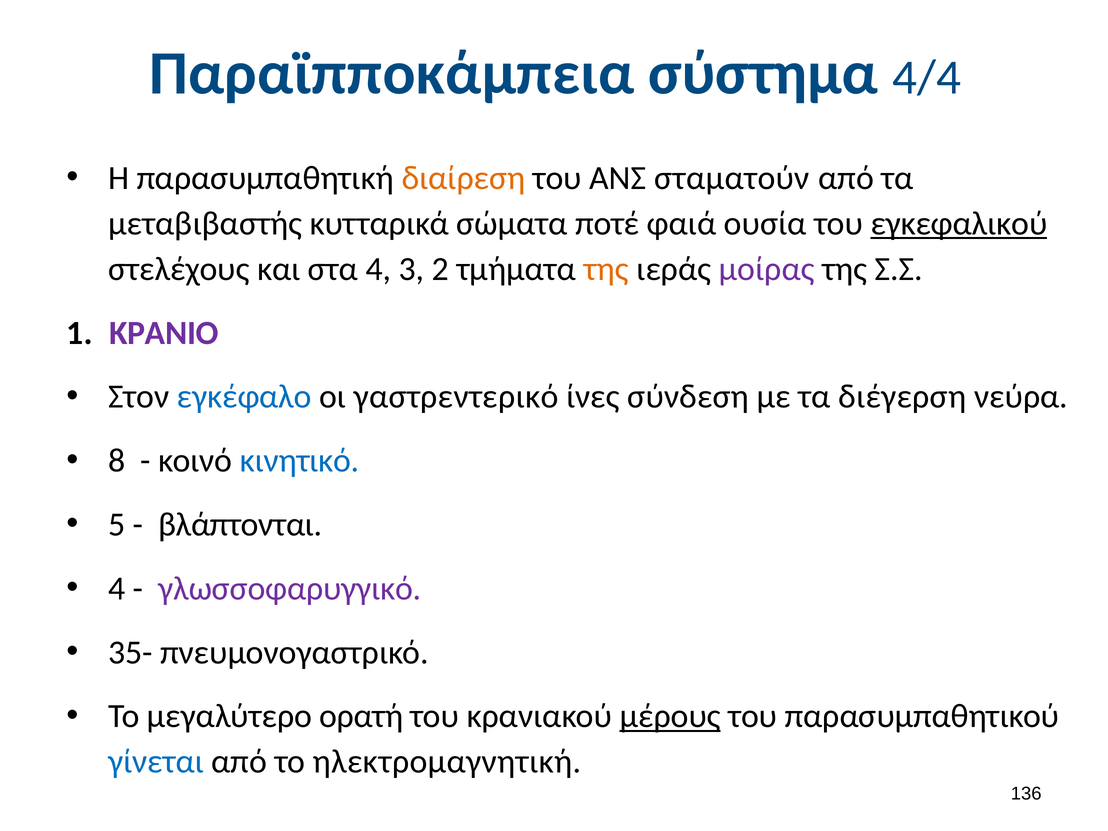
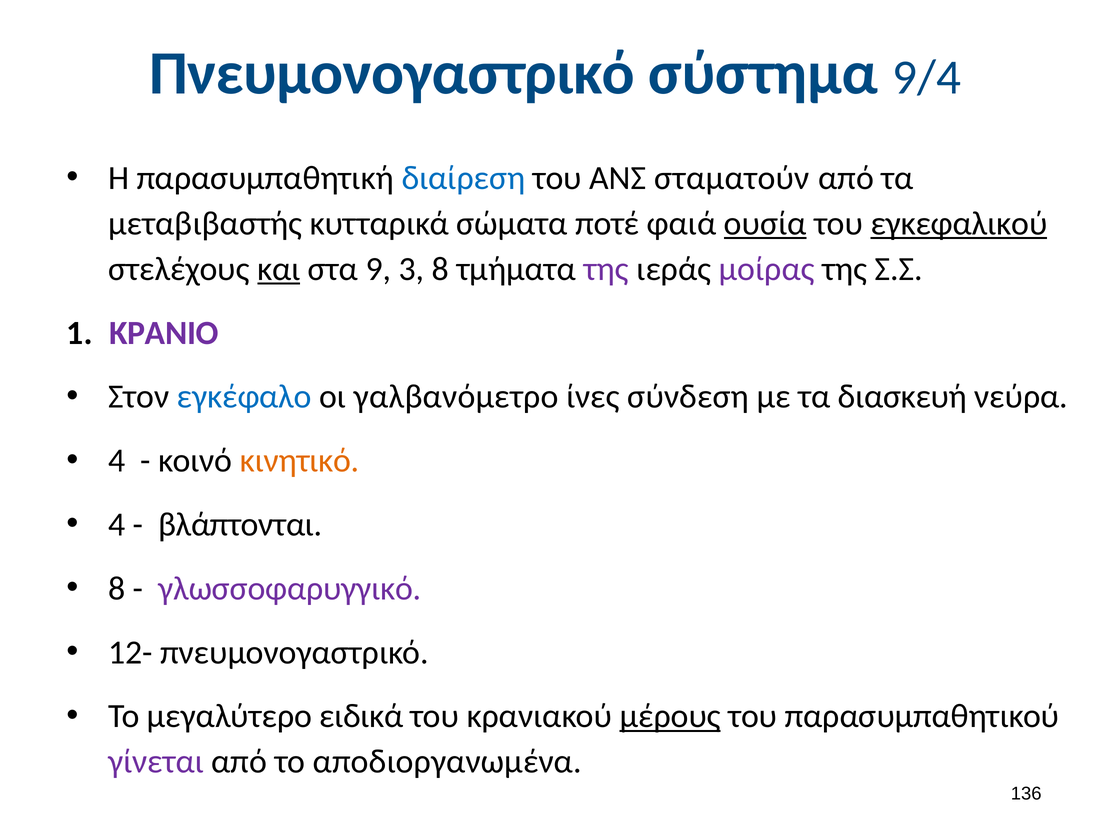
Παραϊπποκάμπεια at (392, 73): Παραϊπποκάμπεια -> Πνευμονογαστρικό
4/4: 4/4 -> 9/4
διαίρεση colour: orange -> blue
ουσία underline: none -> present
και underline: none -> present
στα 4: 4 -> 9
3 2: 2 -> 8
της at (606, 269) colour: orange -> purple
γαστρεντερικό: γαστρεντερικό -> γαλβανόμετρο
διέγερση: διέγερση -> διασκευή
8 at (117, 461): 8 -> 4
κινητικό colour: blue -> orange
5 at (117, 525): 5 -> 4
4 at (117, 589): 4 -> 8
35-: 35- -> 12-
ορατή: ορατή -> ειδικά
γίνεται colour: blue -> purple
ηλεκτρομαγνητική: ηλεκτρομαγνητική -> αποδιοργανωμένα
